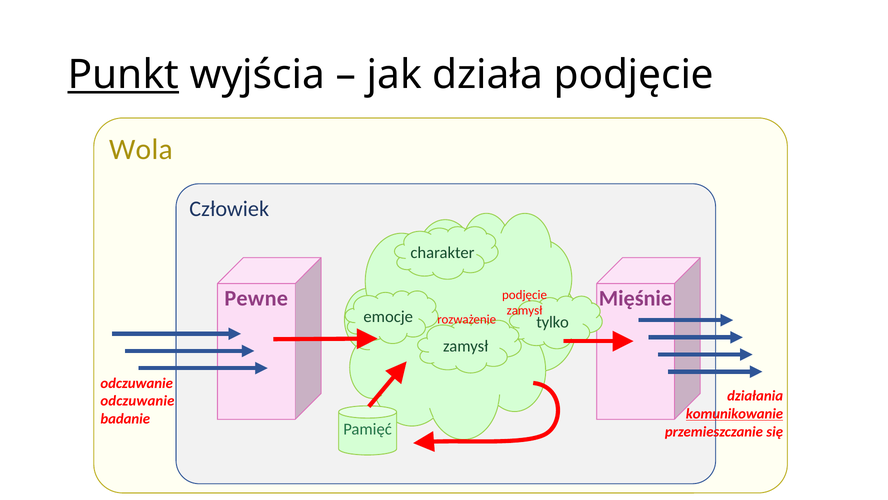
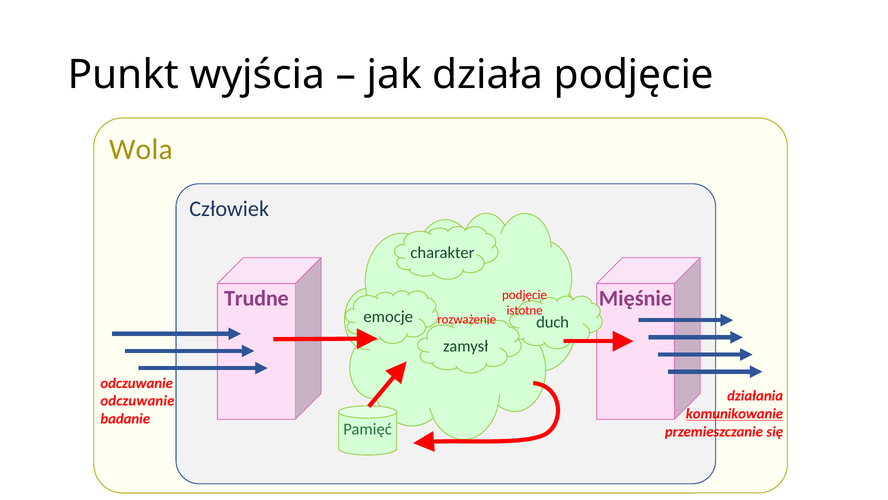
Punkt underline: present -> none
Pewne: Pewne -> Trudne
zamysł at (525, 310): zamysł -> istotne
tylko: tylko -> duch
